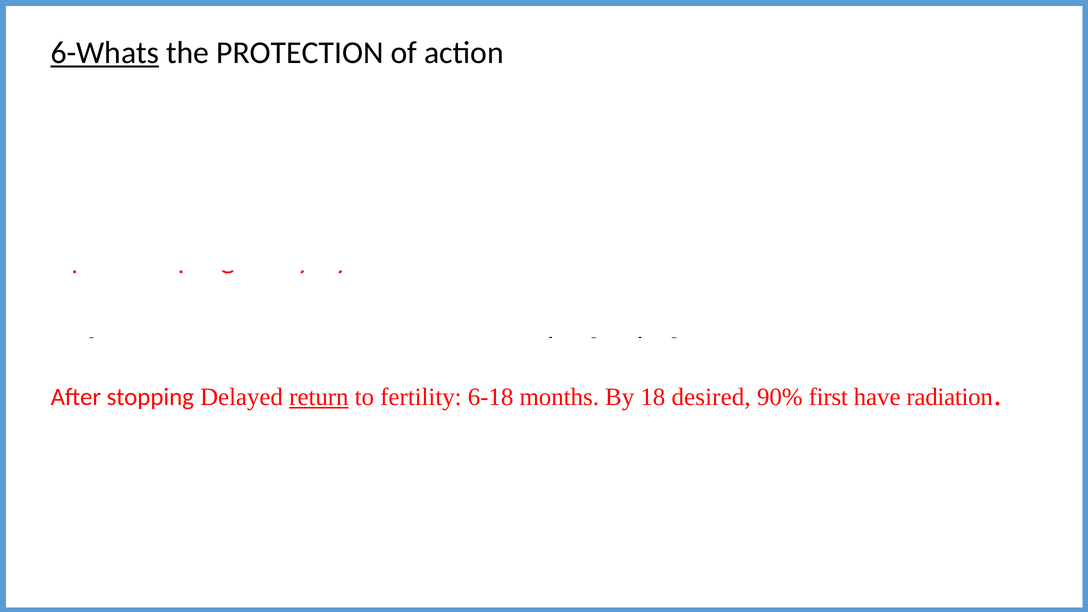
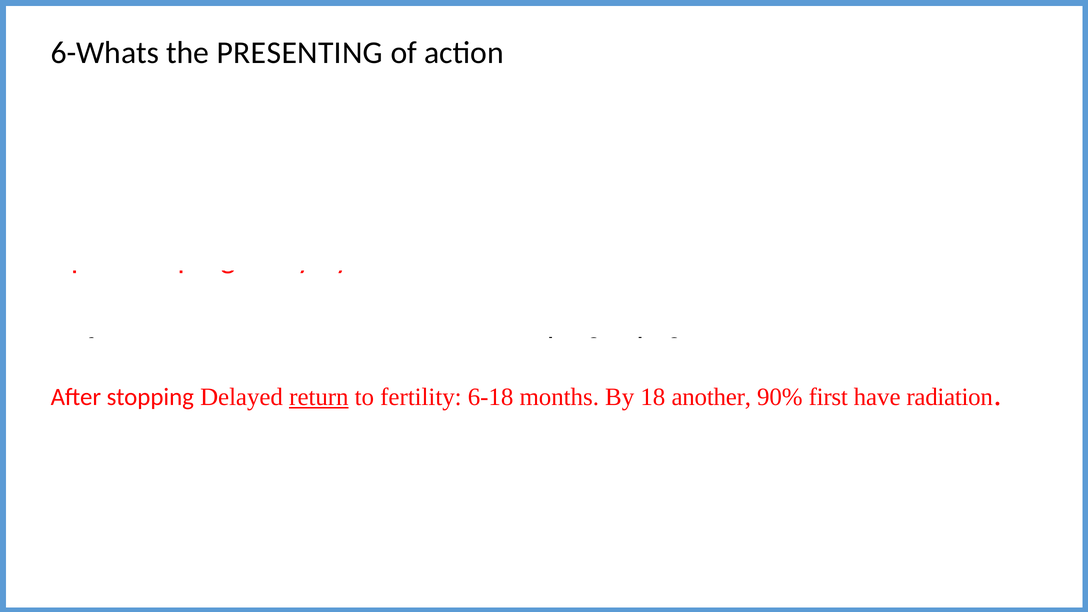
6-Whats underline: present -> none
the PROTECTION: PROTECTION -> PRESENTING
desired: desired -> another
